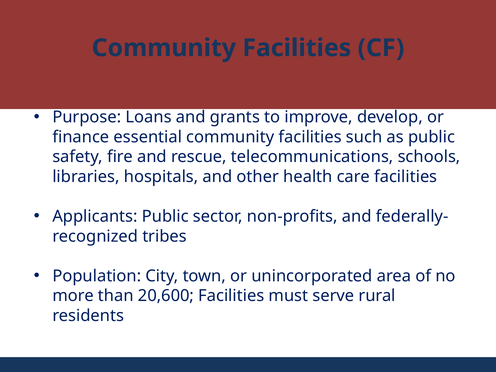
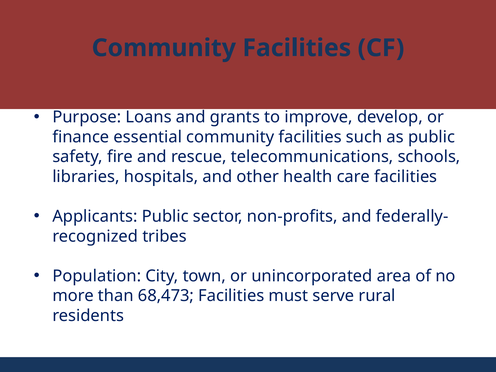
20,600: 20,600 -> 68,473
